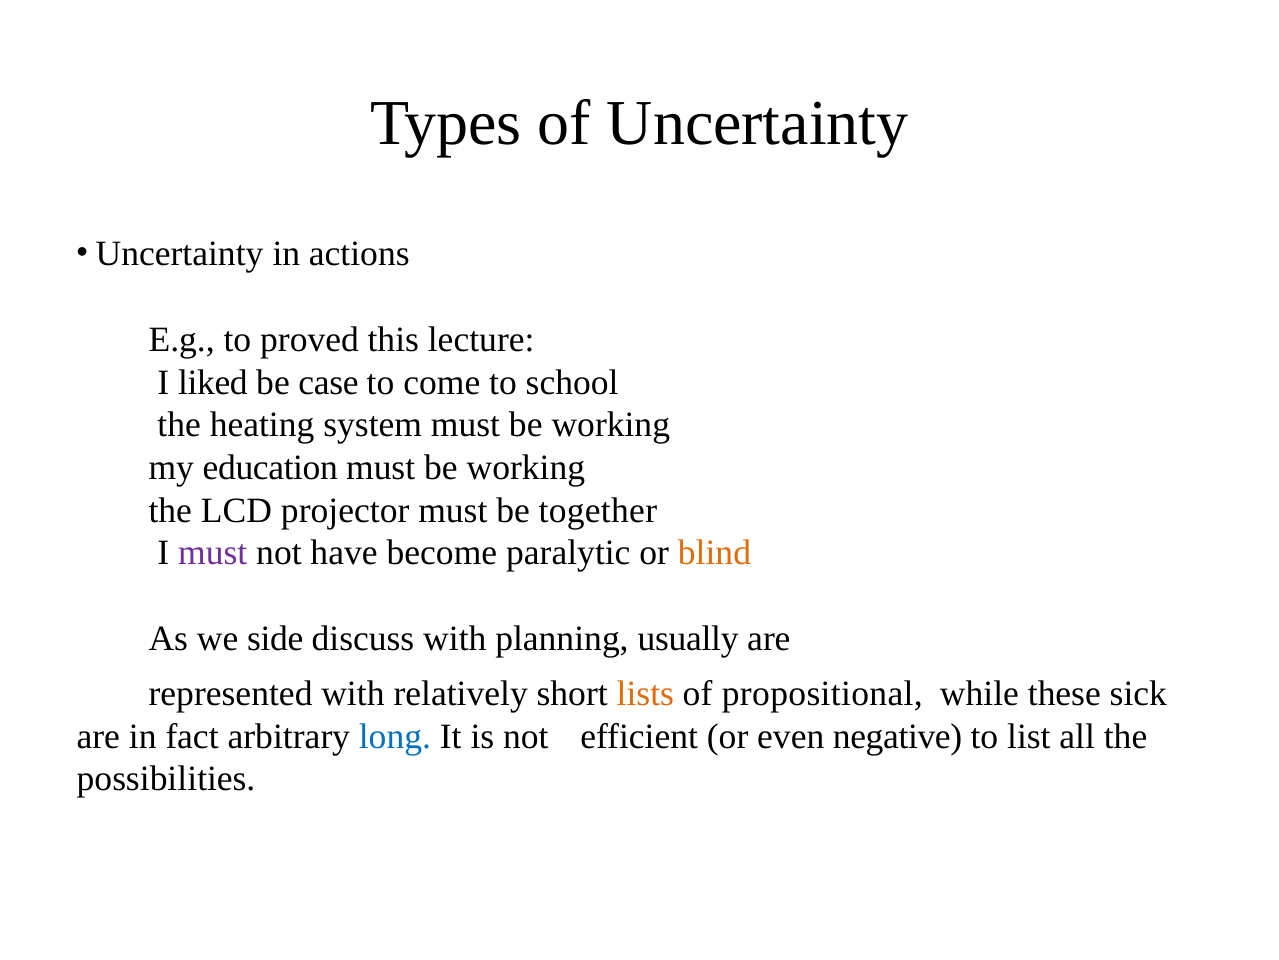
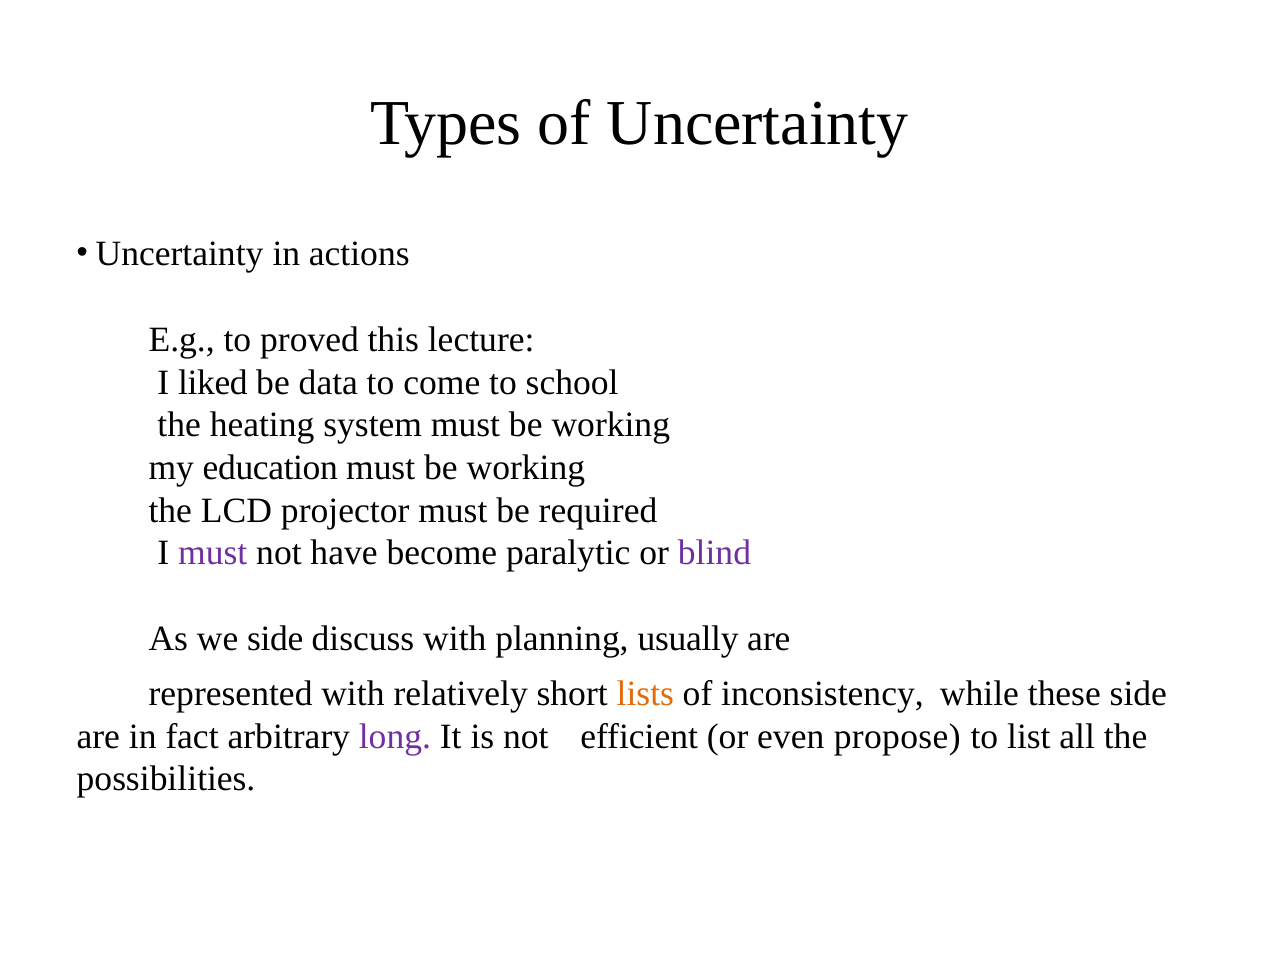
case: case -> data
together: together -> required
blind colour: orange -> purple
propositional: propositional -> inconsistency
these sick: sick -> side
long colour: blue -> purple
negative: negative -> propose
